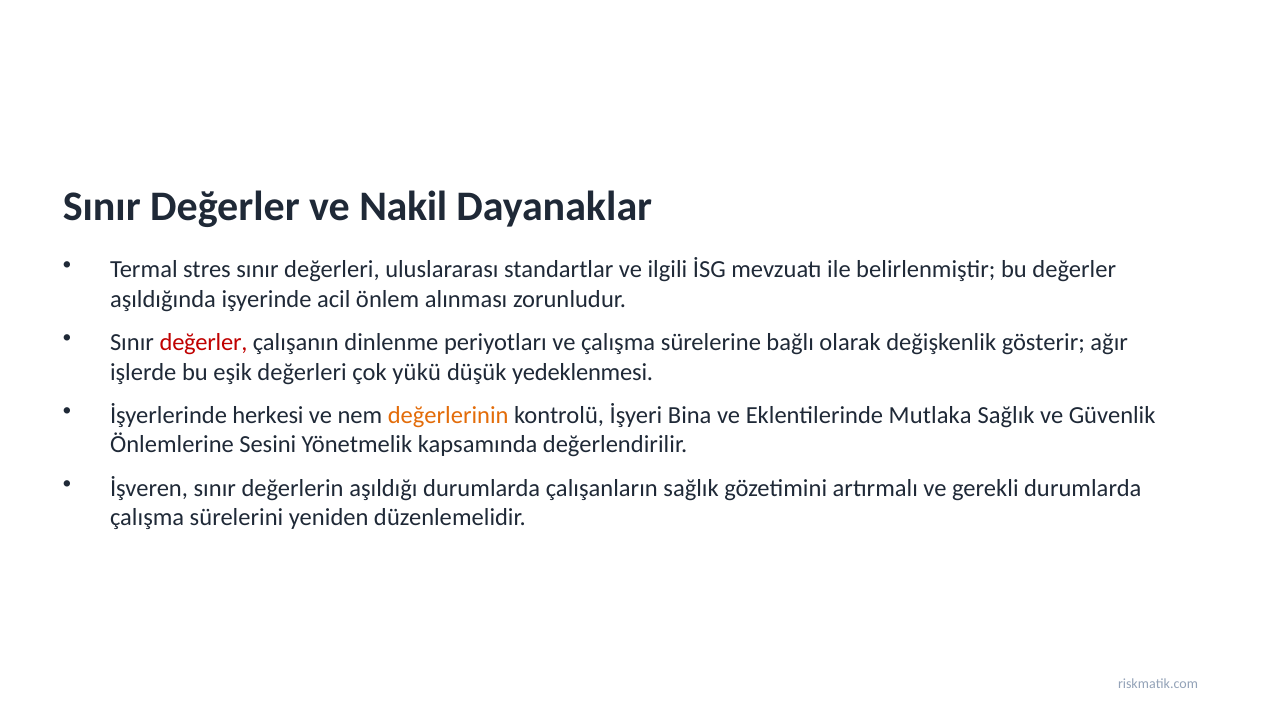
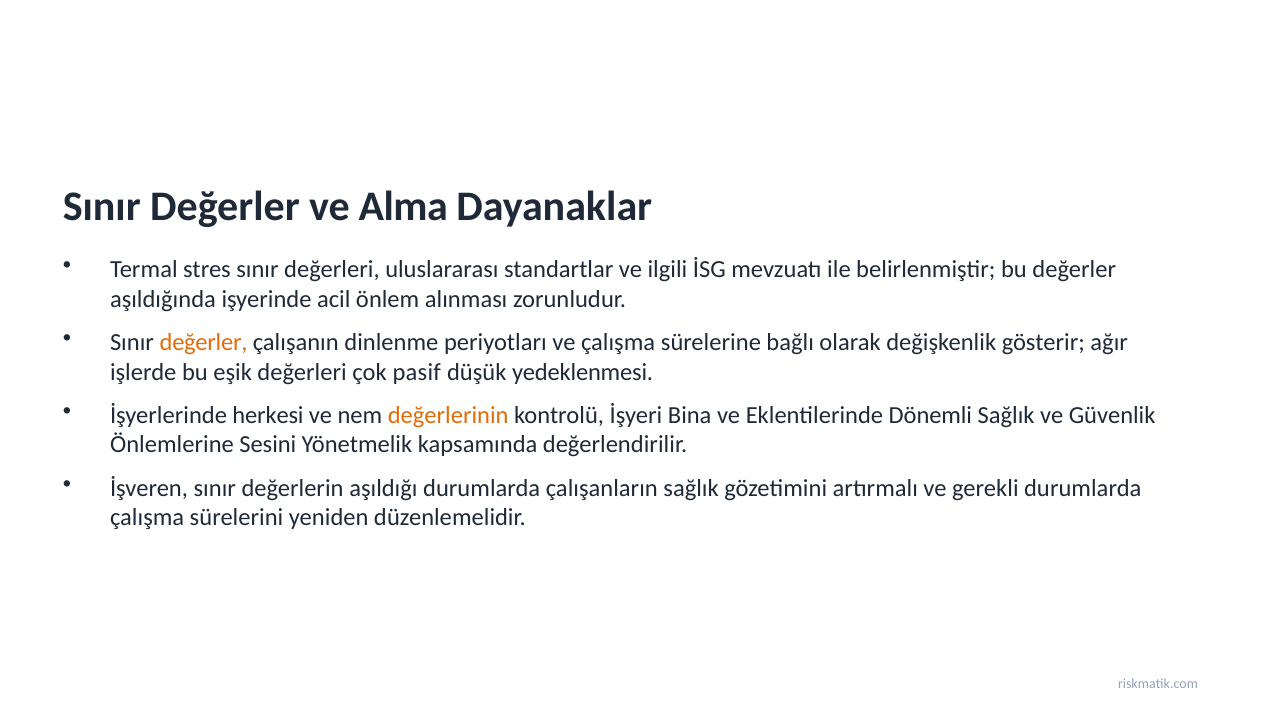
Nakil: Nakil -> Alma
değerler at (204, 343) colour: red -> orange
yükü: yükü -> pasif
Mutlaka: Mutlaka -> Dönemli
